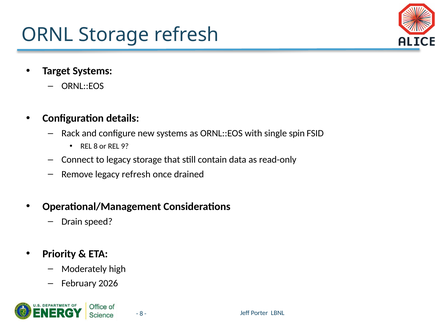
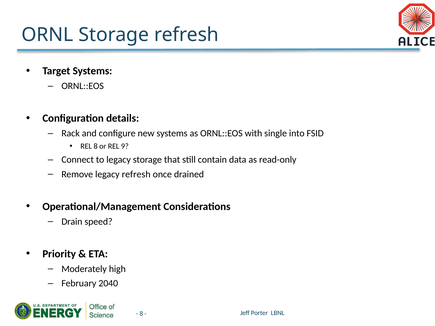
spin: spin -> into
2026: 2026 -> 2040
